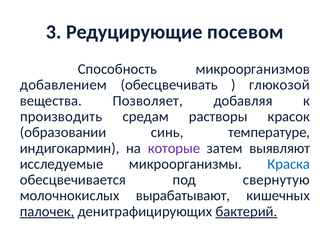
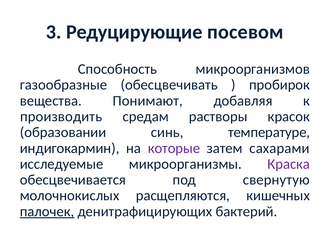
добавлением: добавлением -> газообразные
глюкозой: глюкозой -> пробирок
Позволяет: Позволяет -> Понимают
выявляют: выявляют -> сахарами
Краска colour: blue -> purple
вырабатывают: вырабатывают -> расщепляются
бактерий underline: present -> none
